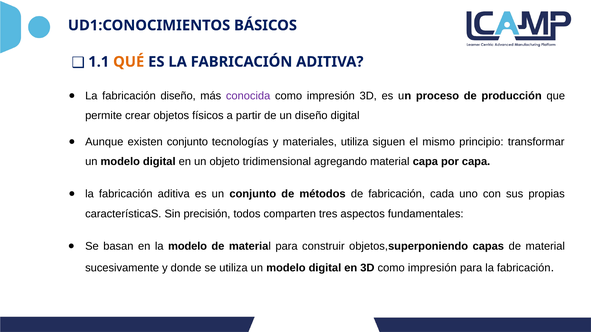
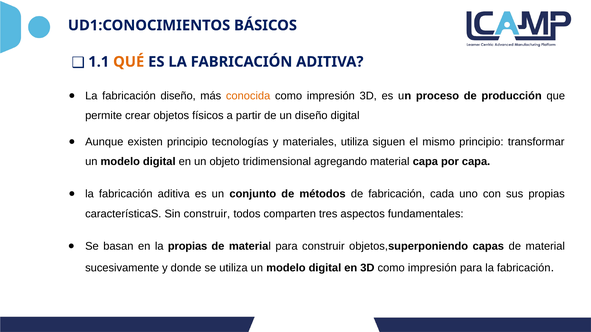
conocida colour: purple -> orange
existen conjunto: conjunto -> principio
Sin precisión: precisión -> construir
la modelo: modelo -> propias
